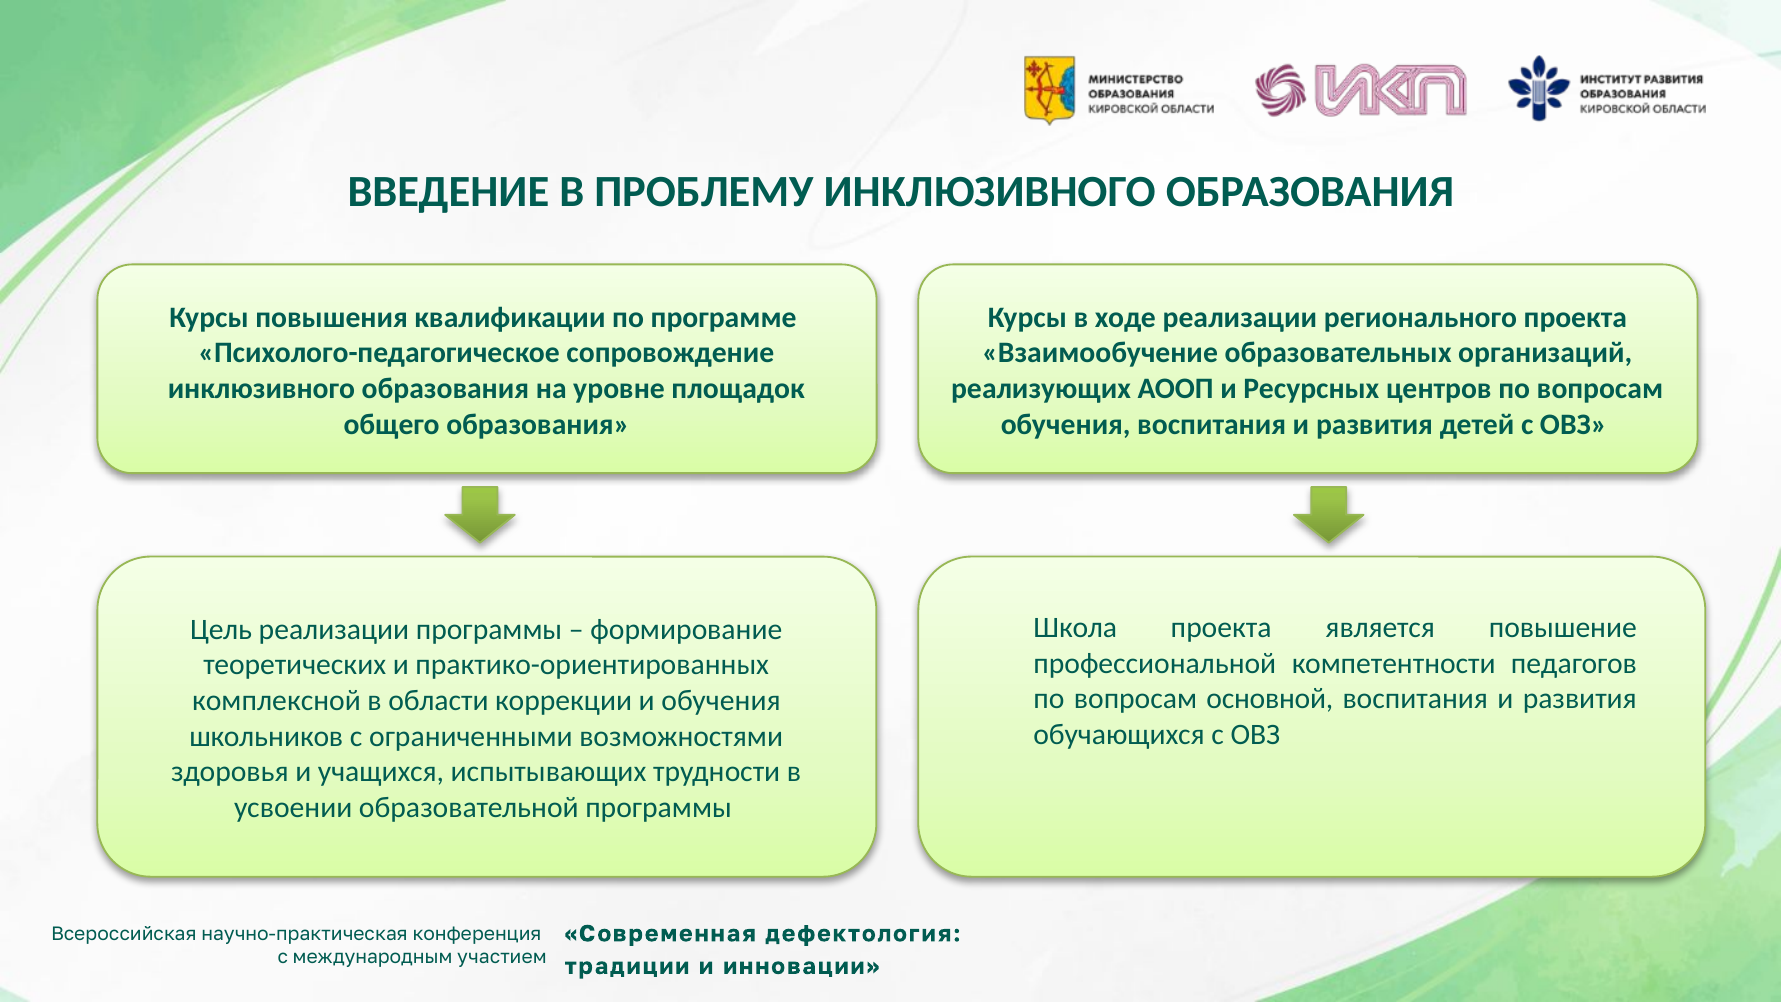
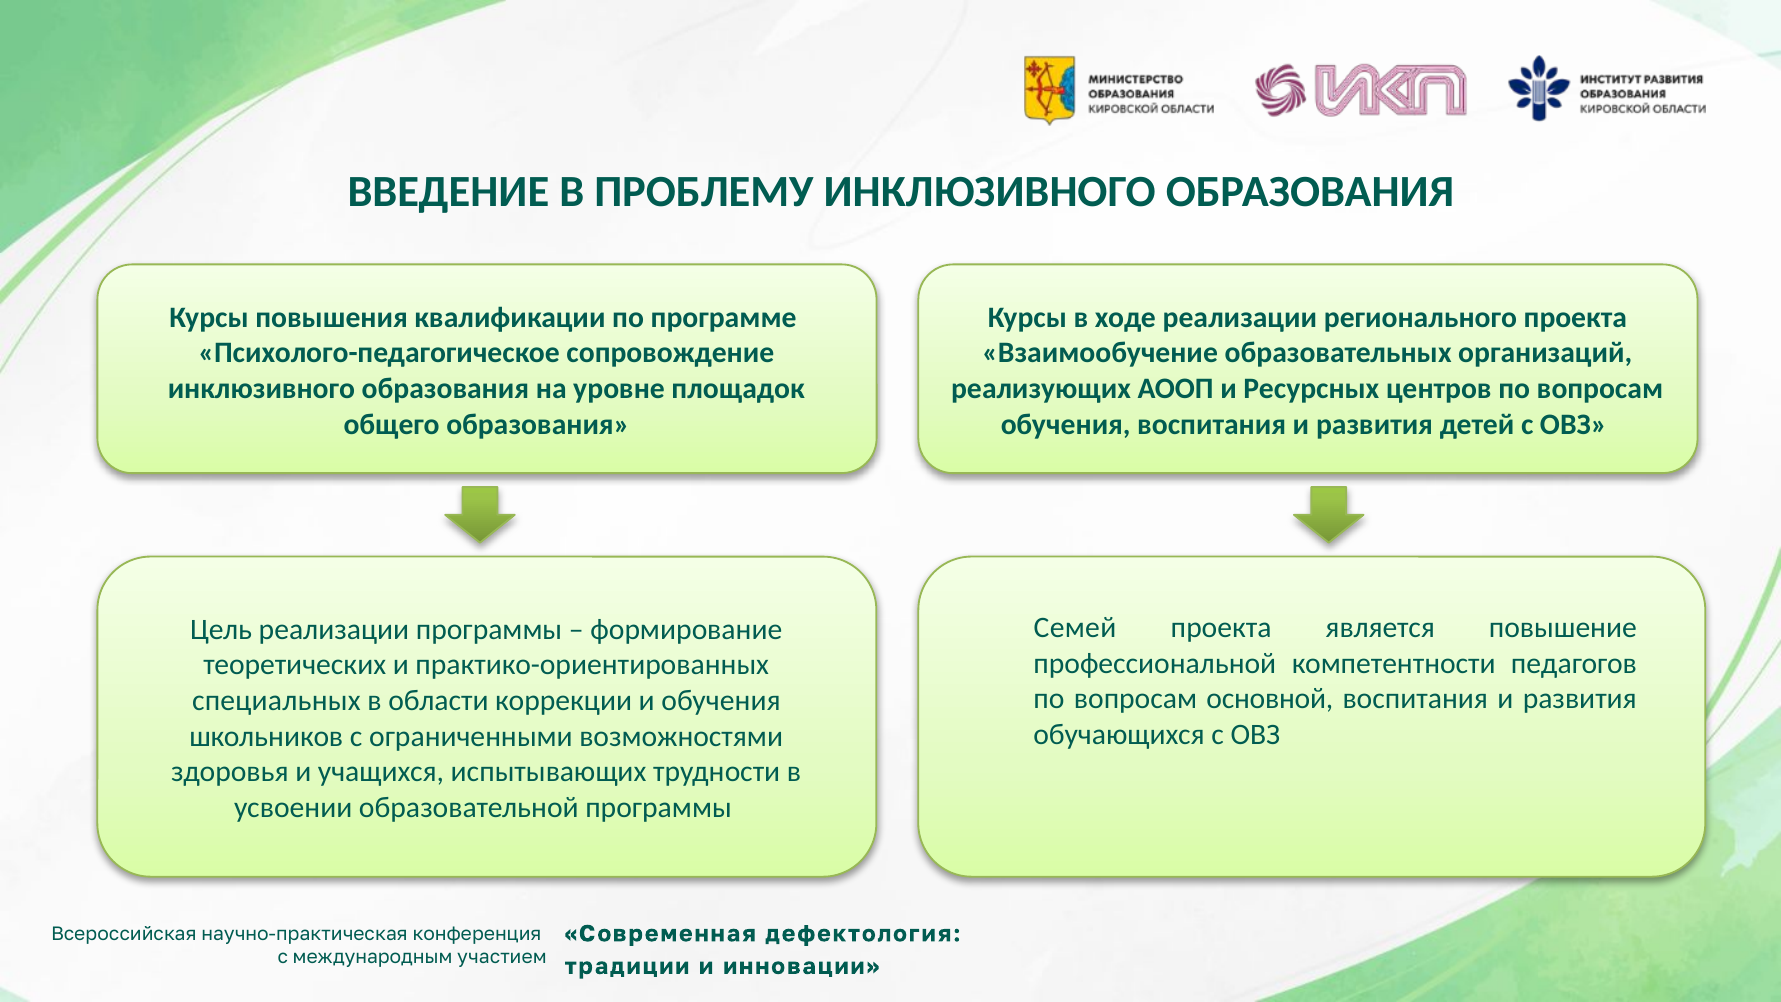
Школа: Школа -> Семей
комплексной: комплексной -> специальных
